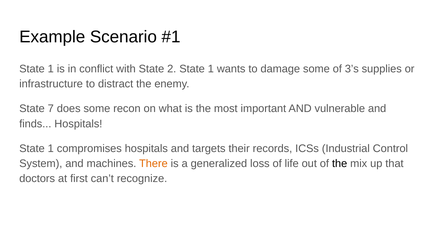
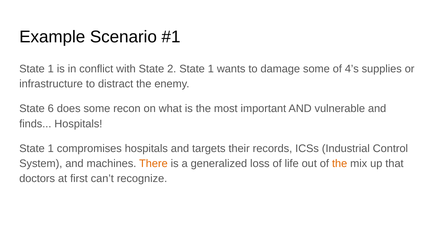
3’s: 3’s -> 4’s
7: 7 -> 6
the at (340, 163) colour: black -> orange
